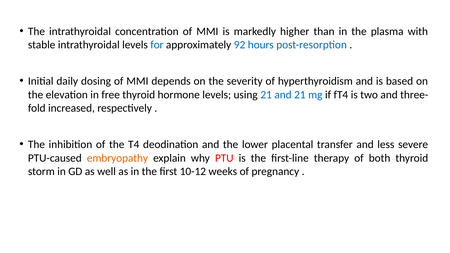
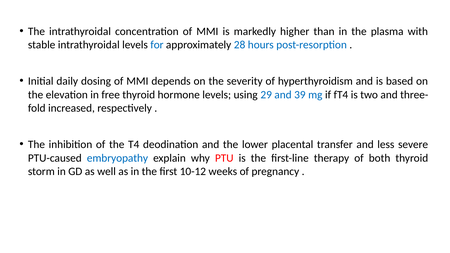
92: 92 -> 28
using 21: 21 -> 29
and 21: 21 -> 39
embryopathy colour: orange -> blue
